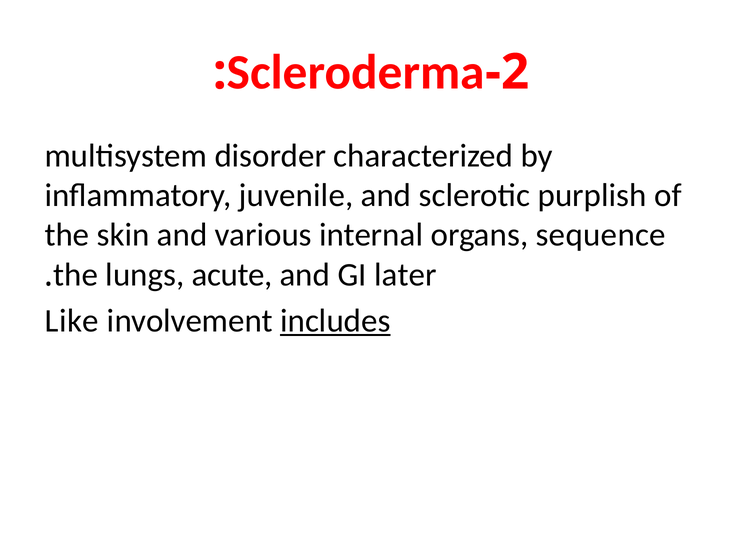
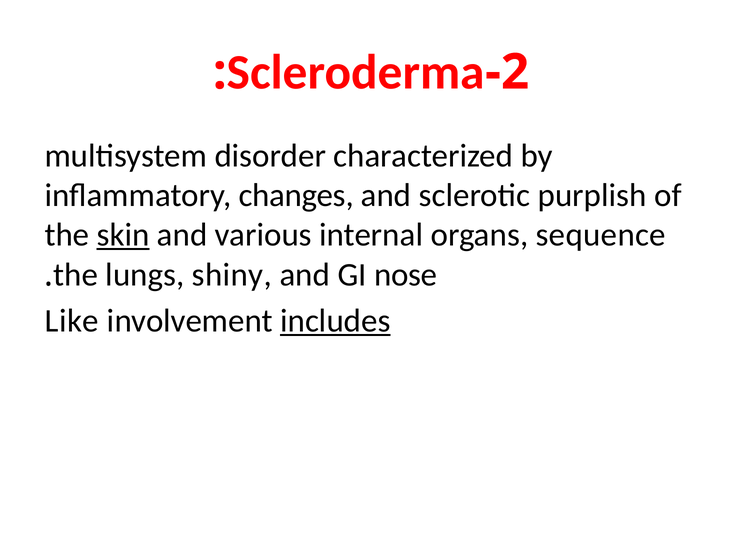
juvenile: juvenile -> changes
skin underline: none -> present
acute: acute -> shiny
later: later -> nose
